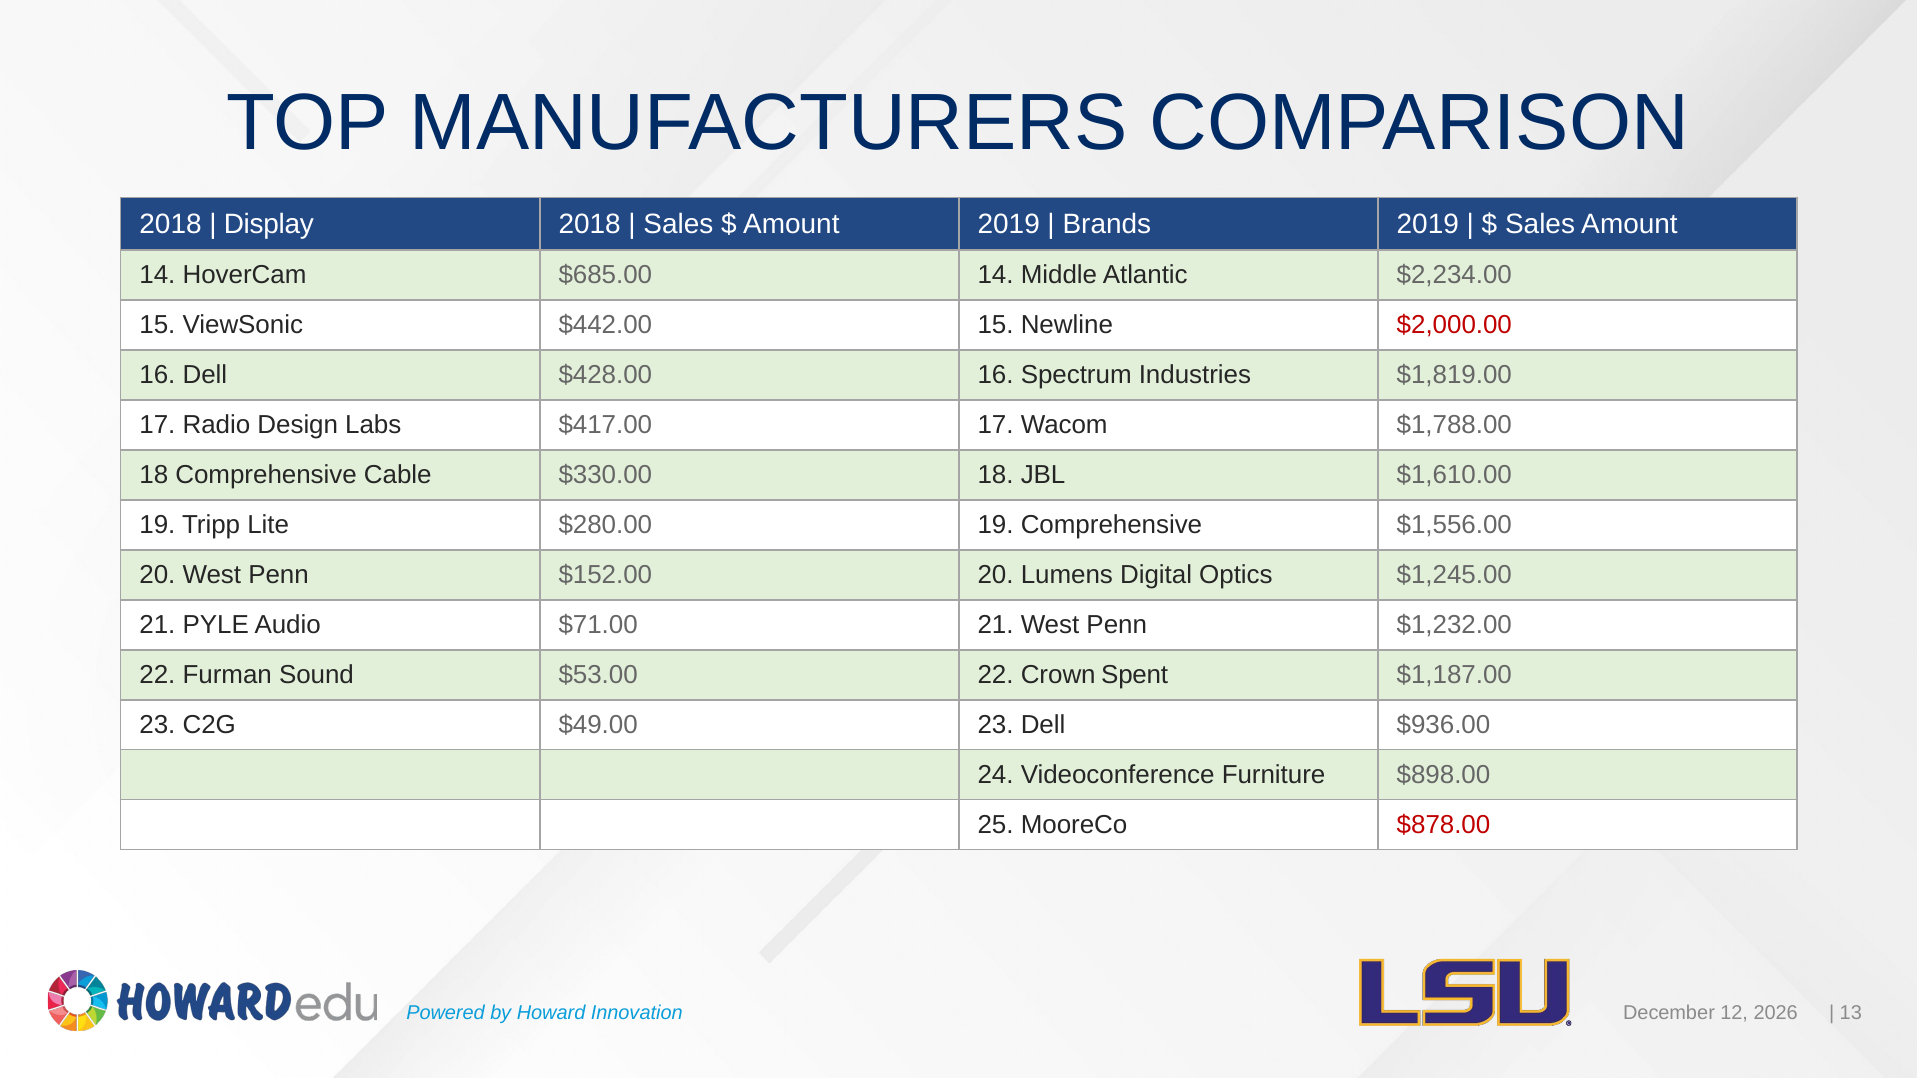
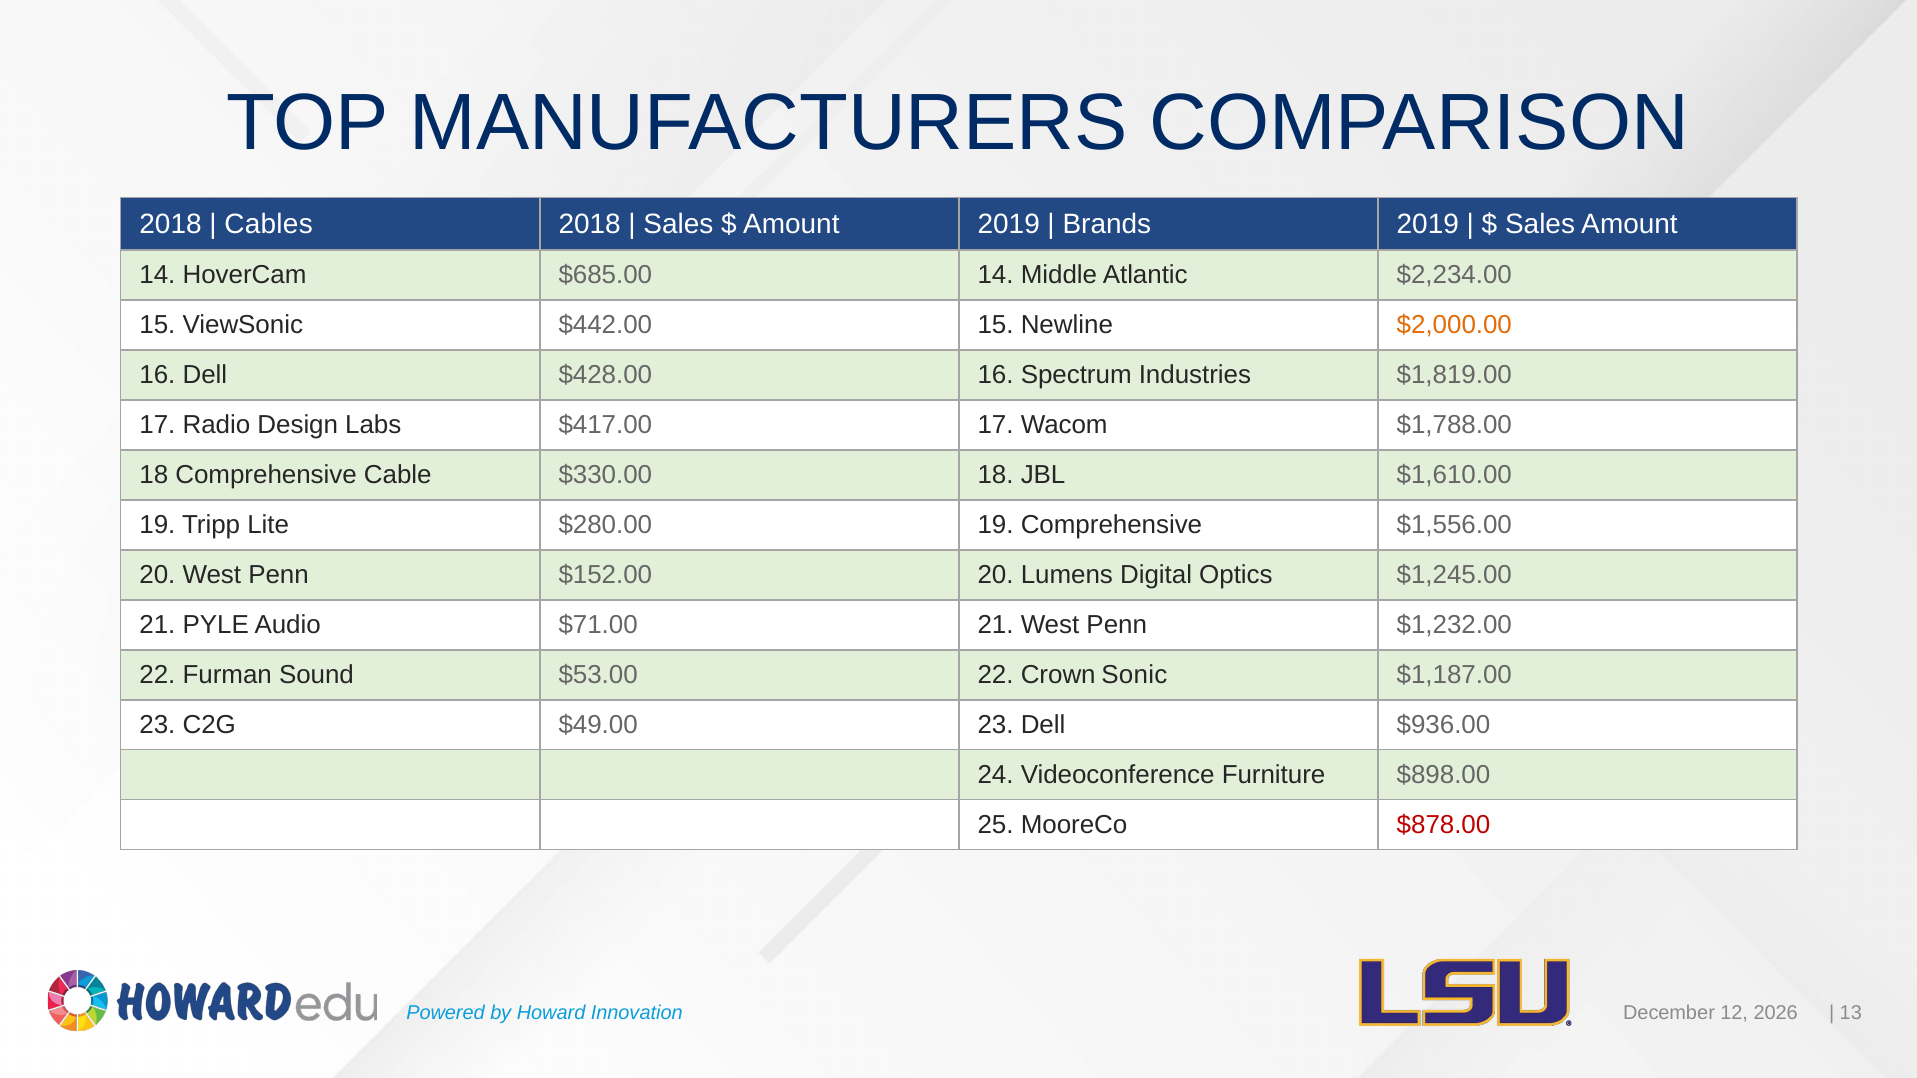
Display: Display -> Cables
$2,000.00 colour: red -> orange
Spent: Spent -> Sonic
